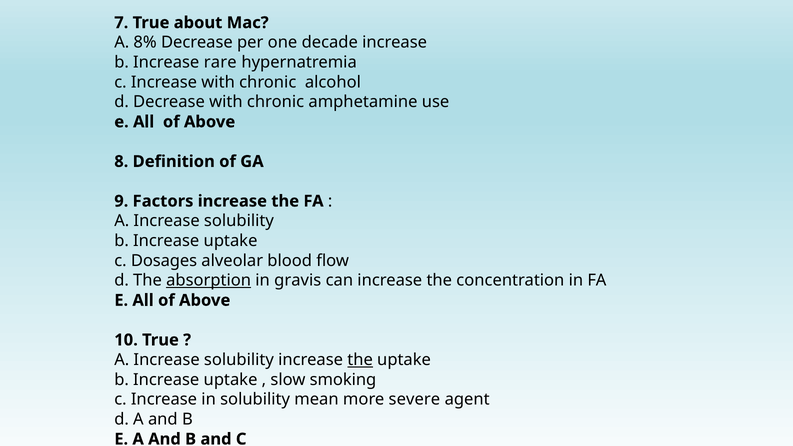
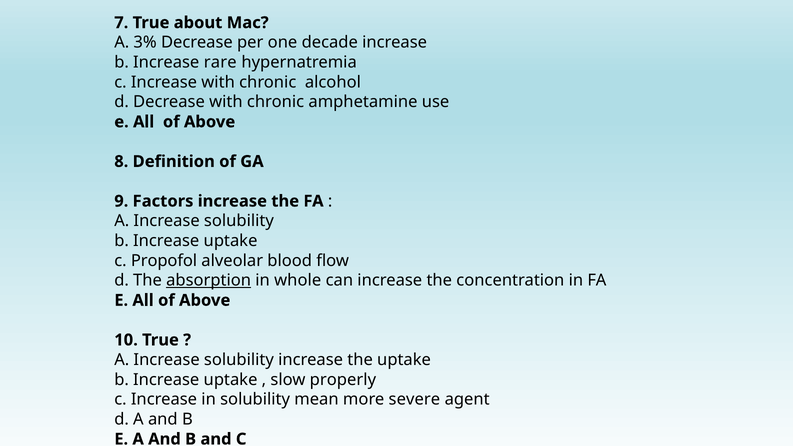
8%: 8% -> 3%
Dosages: Dosages -> Propofol
gravis: gravis -> whole
the at (360, 360) underline: present -> none
smoking: smoking -> properly
